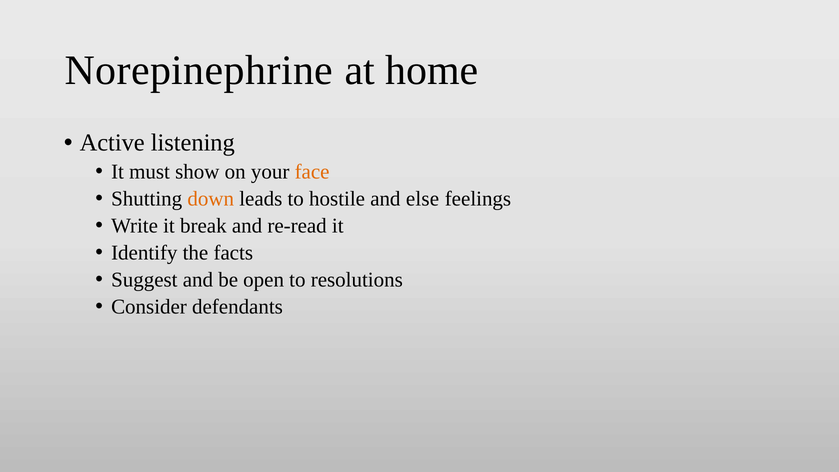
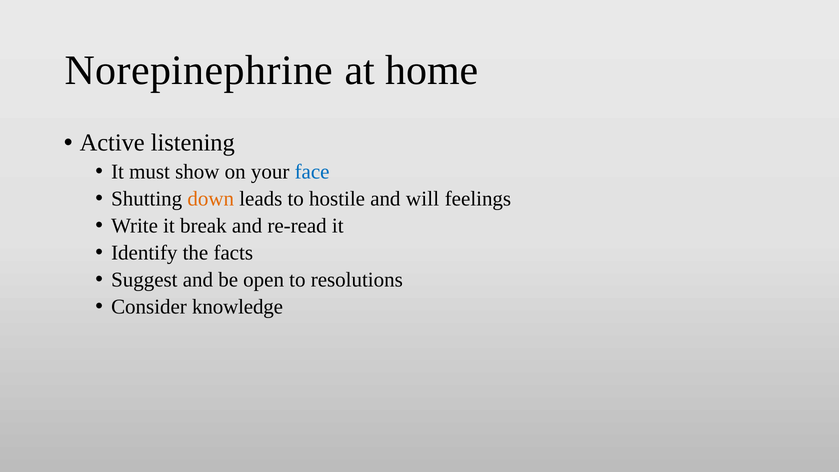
face colour: orange -> blue
else: else -> will
defendants: defendants -> knowledge
